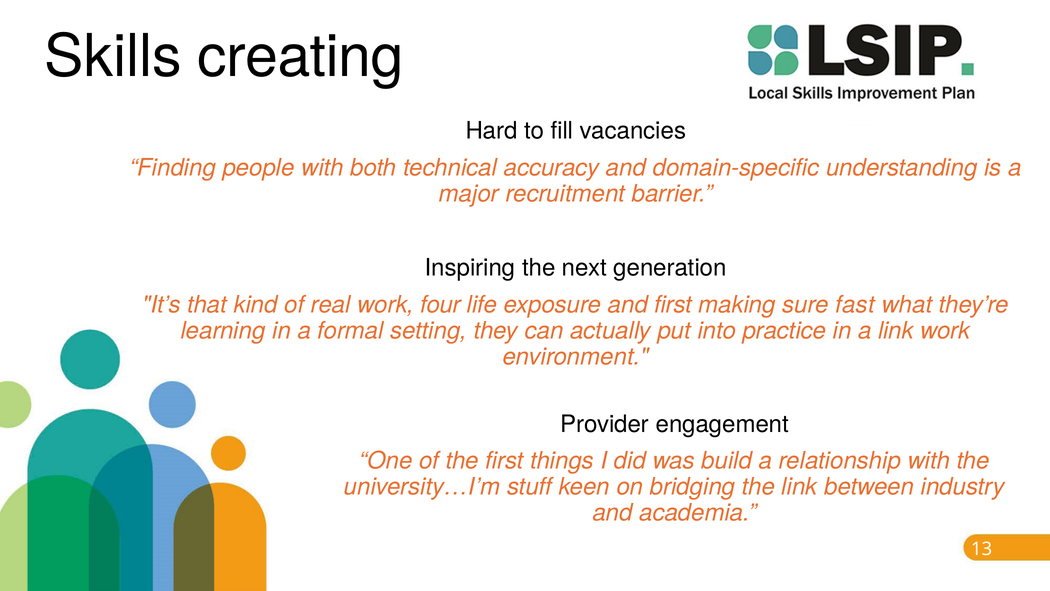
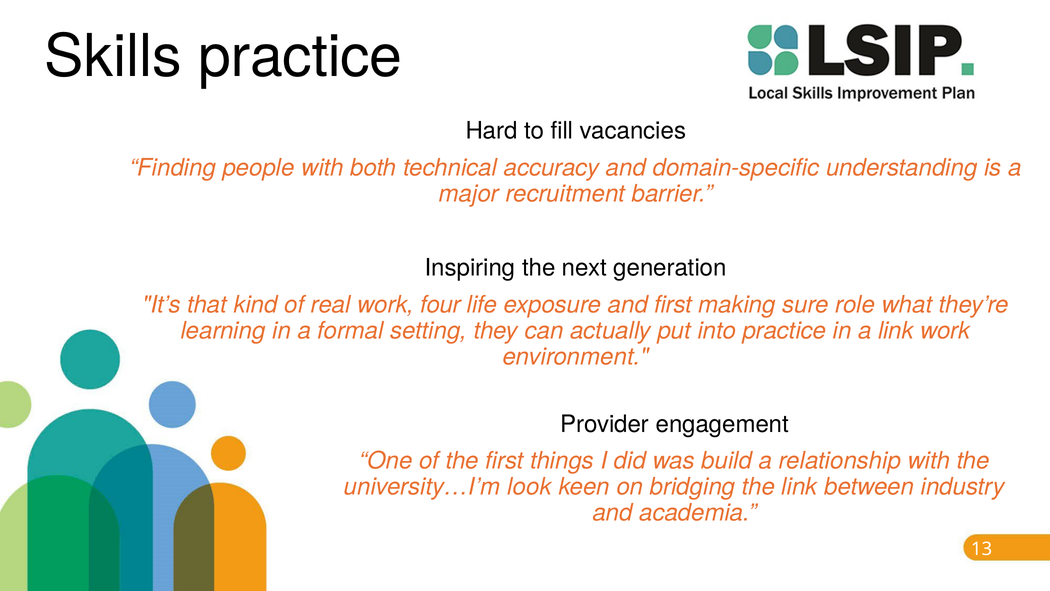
Skills creating: creating -> practice
fast: fast -> role
stuff: stuff -> look
